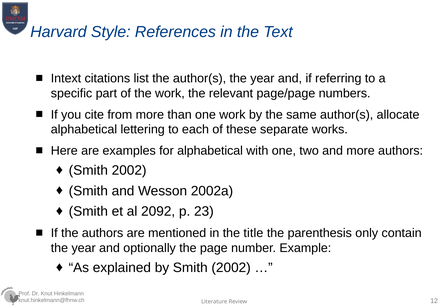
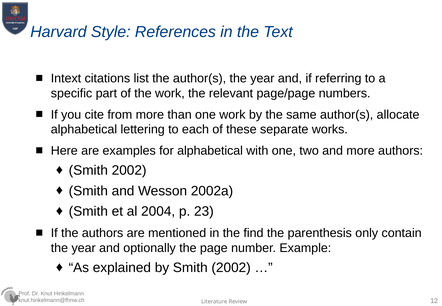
2092: 2092 -> 2004
title: title -> find
